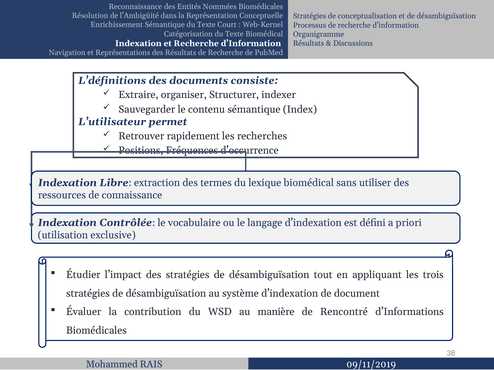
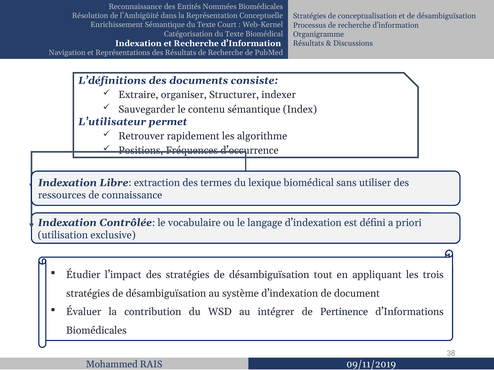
recherches: recherches -> algorithme
manière: manière -> intégrer
Rencontré: Rencontré -> Pertinence
